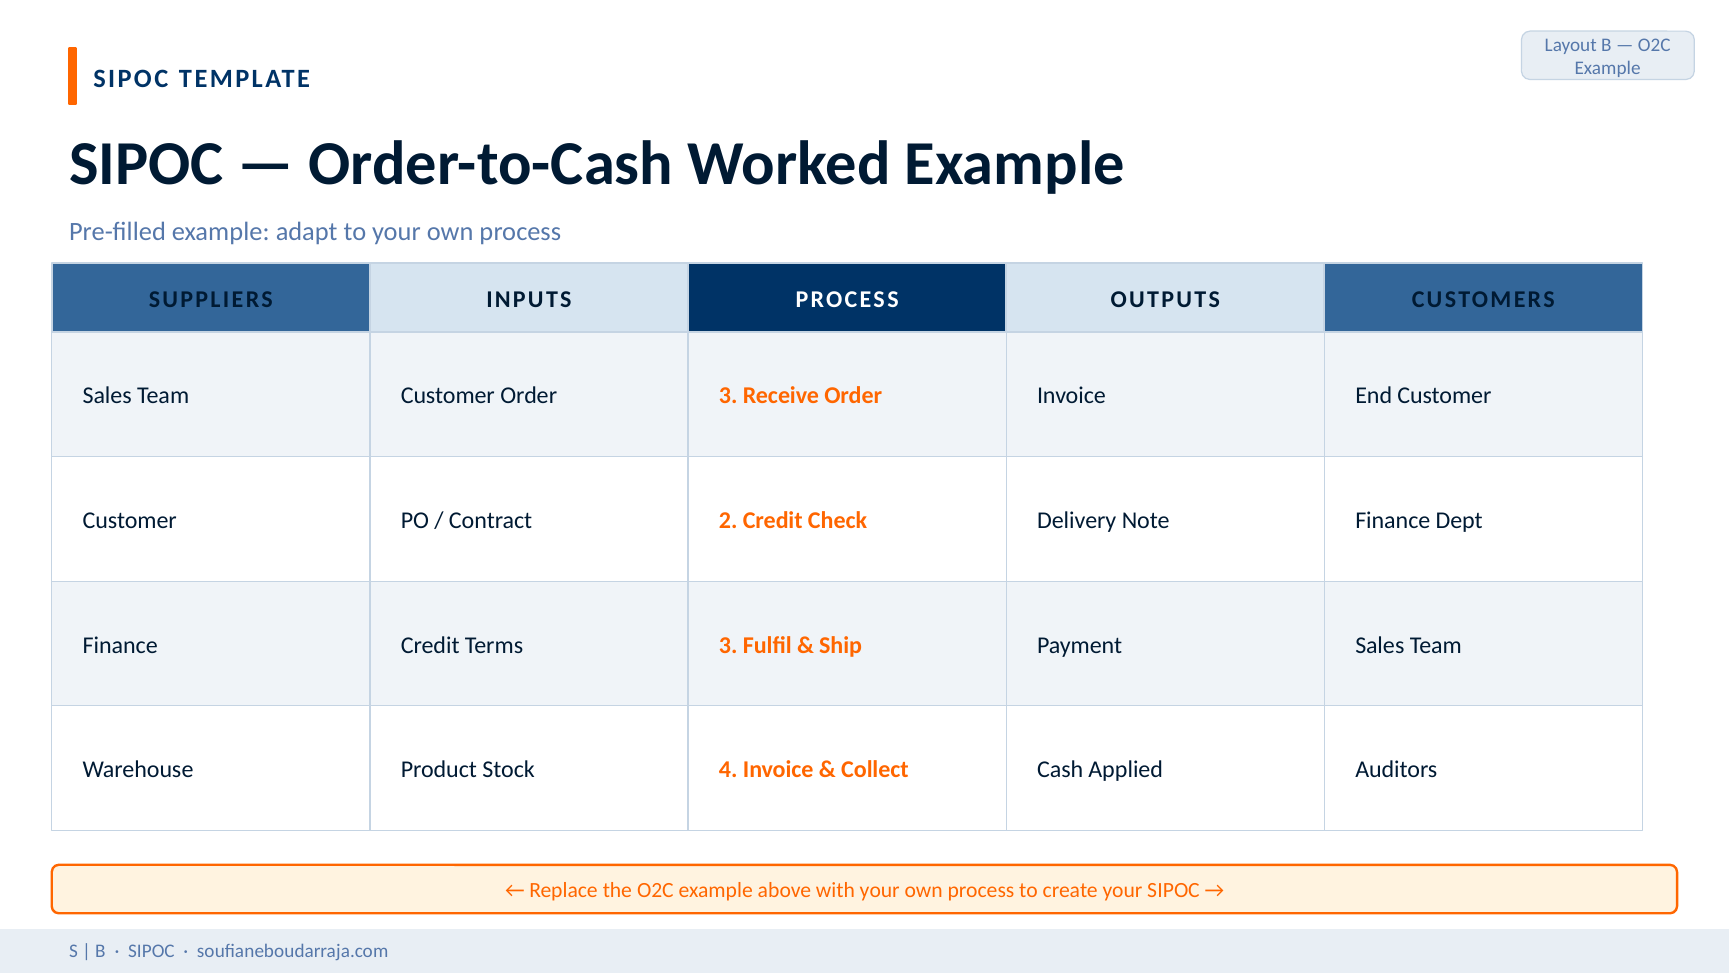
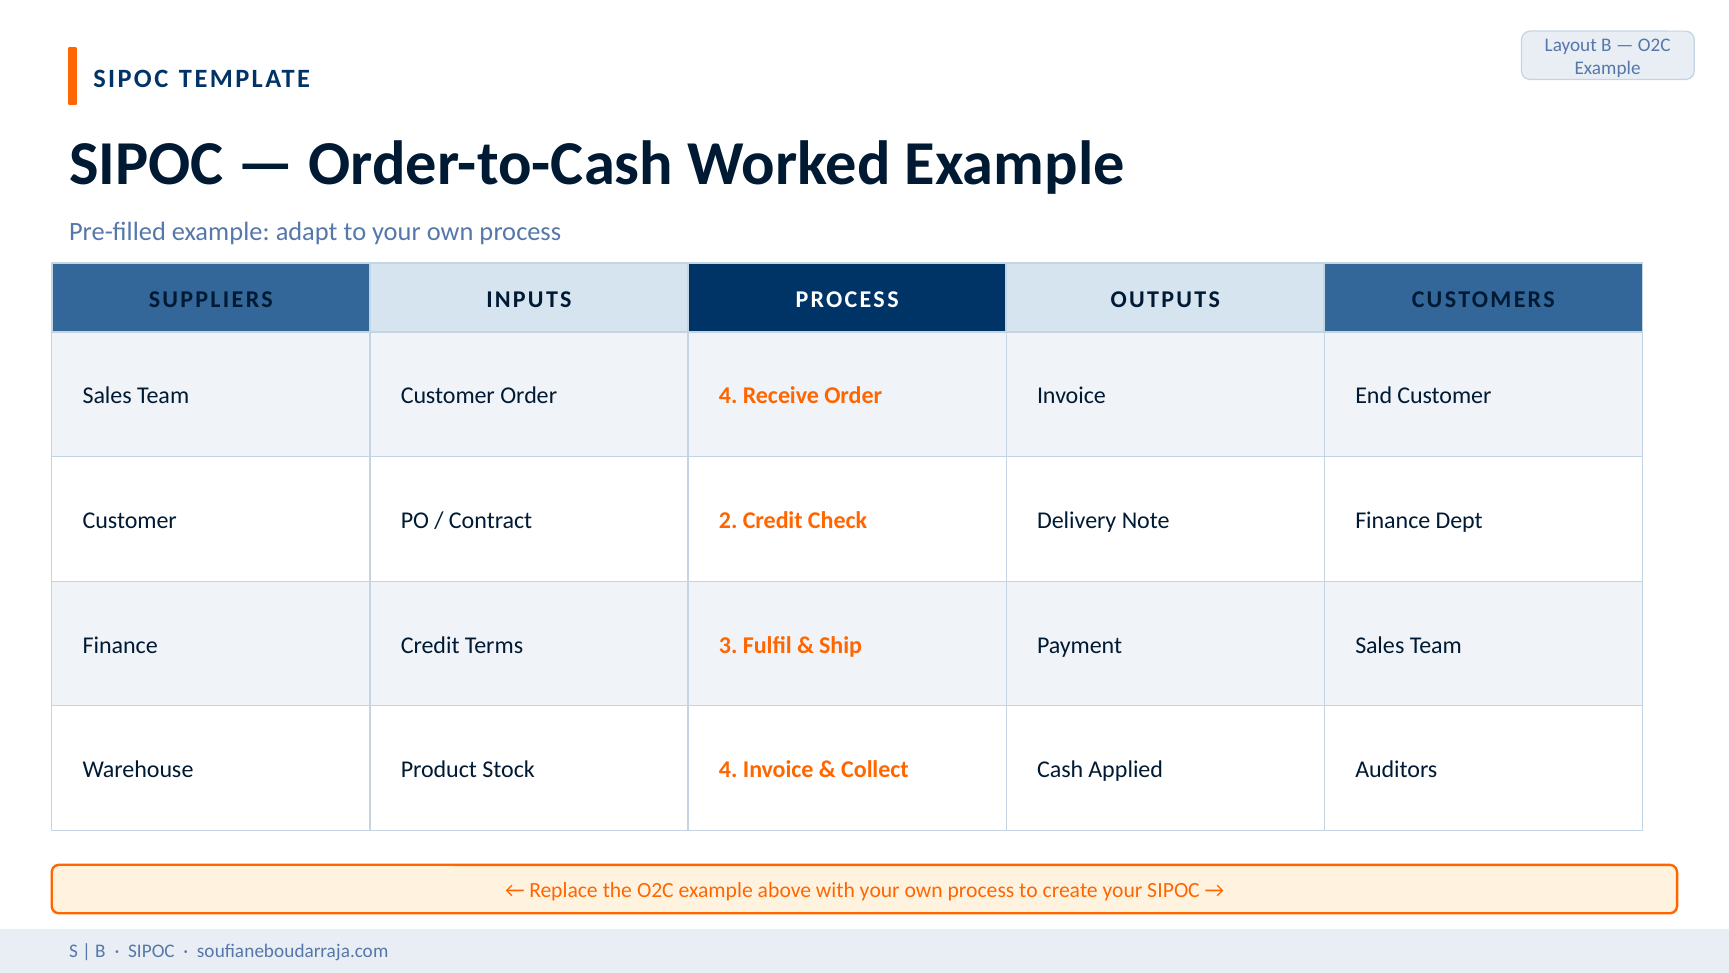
Order 3: 3 -> 4
